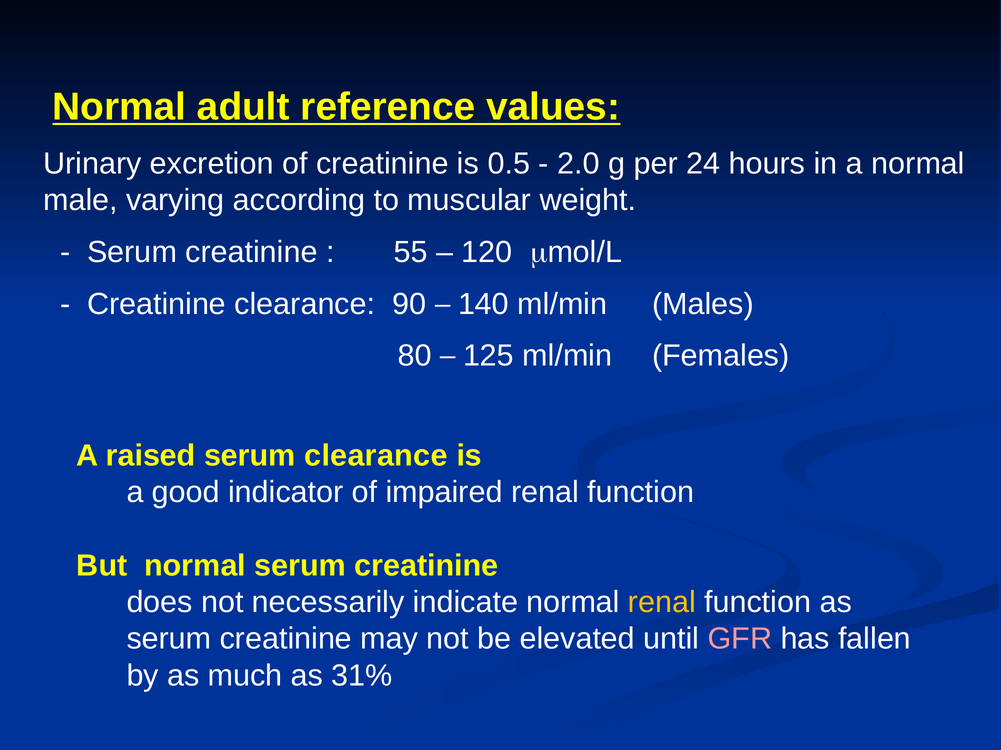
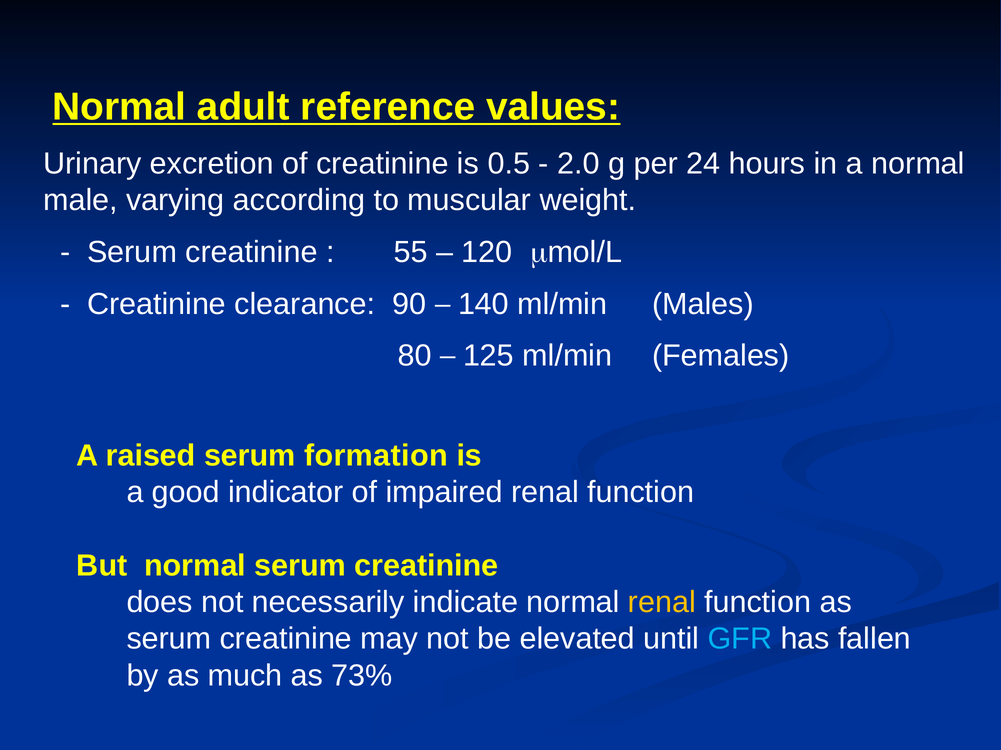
serum clearance: clearance -> formation
GFR colour: pink -> light blue
31%: 31% -> 73%
